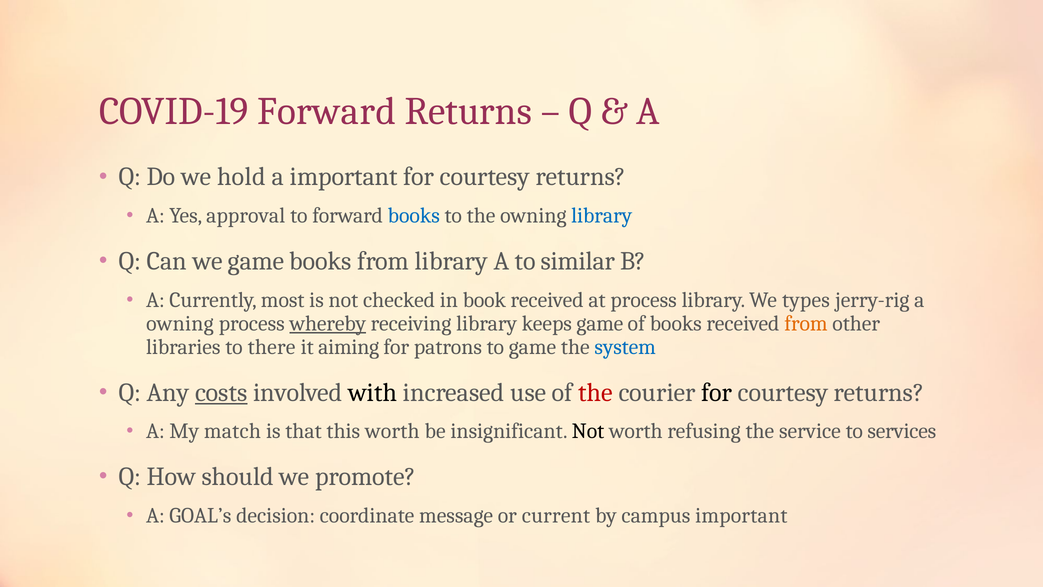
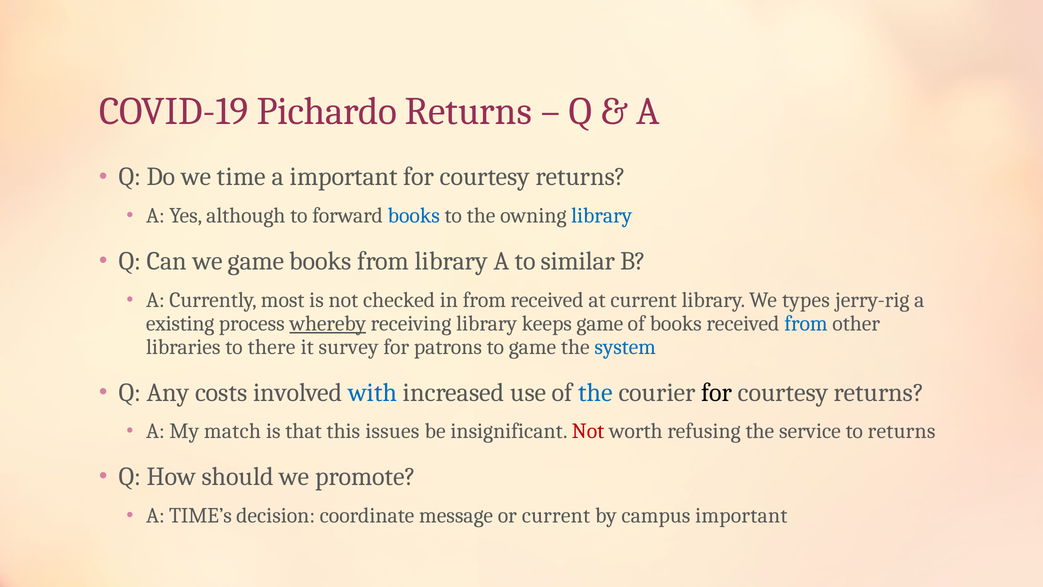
COVID-19 Forward: Forward -> Pichardo
hold: hold -> time
approval: approval -> although
in book: book -> from
at process: process -> current
owning at (180, 323): owning -> existing
from at (806, 323) colour: orange -> blue
aiming: aiming -> survey
costs underline: present -> none
with colour: black -> blue
the at (596, 392) colour: red -> blue
this worth: worth -> issues
Not at (588, 431) colour: black -> red
to services: services -> returns
GOAL’s: GOAL’s -> TIME’s
